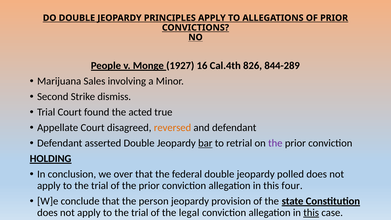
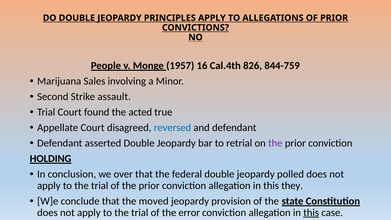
1927: 1927 -> 1957
844-289: 844-289 -> 844-759
dismiss: dismiss -> assault
reversed colour: orange -> blue
bar underline: present -> none
four: four -> they
person: person -> moved
legal: legal -> error
